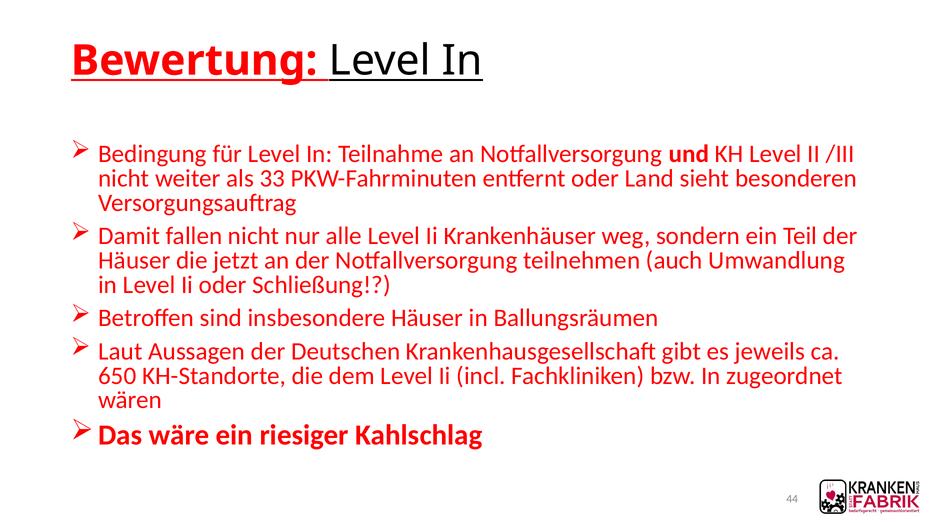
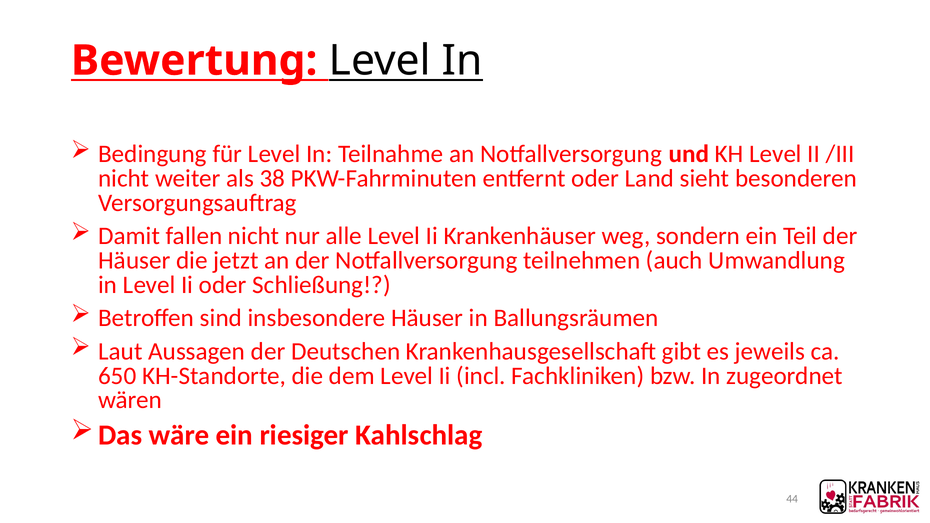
33: 33 -> 38
